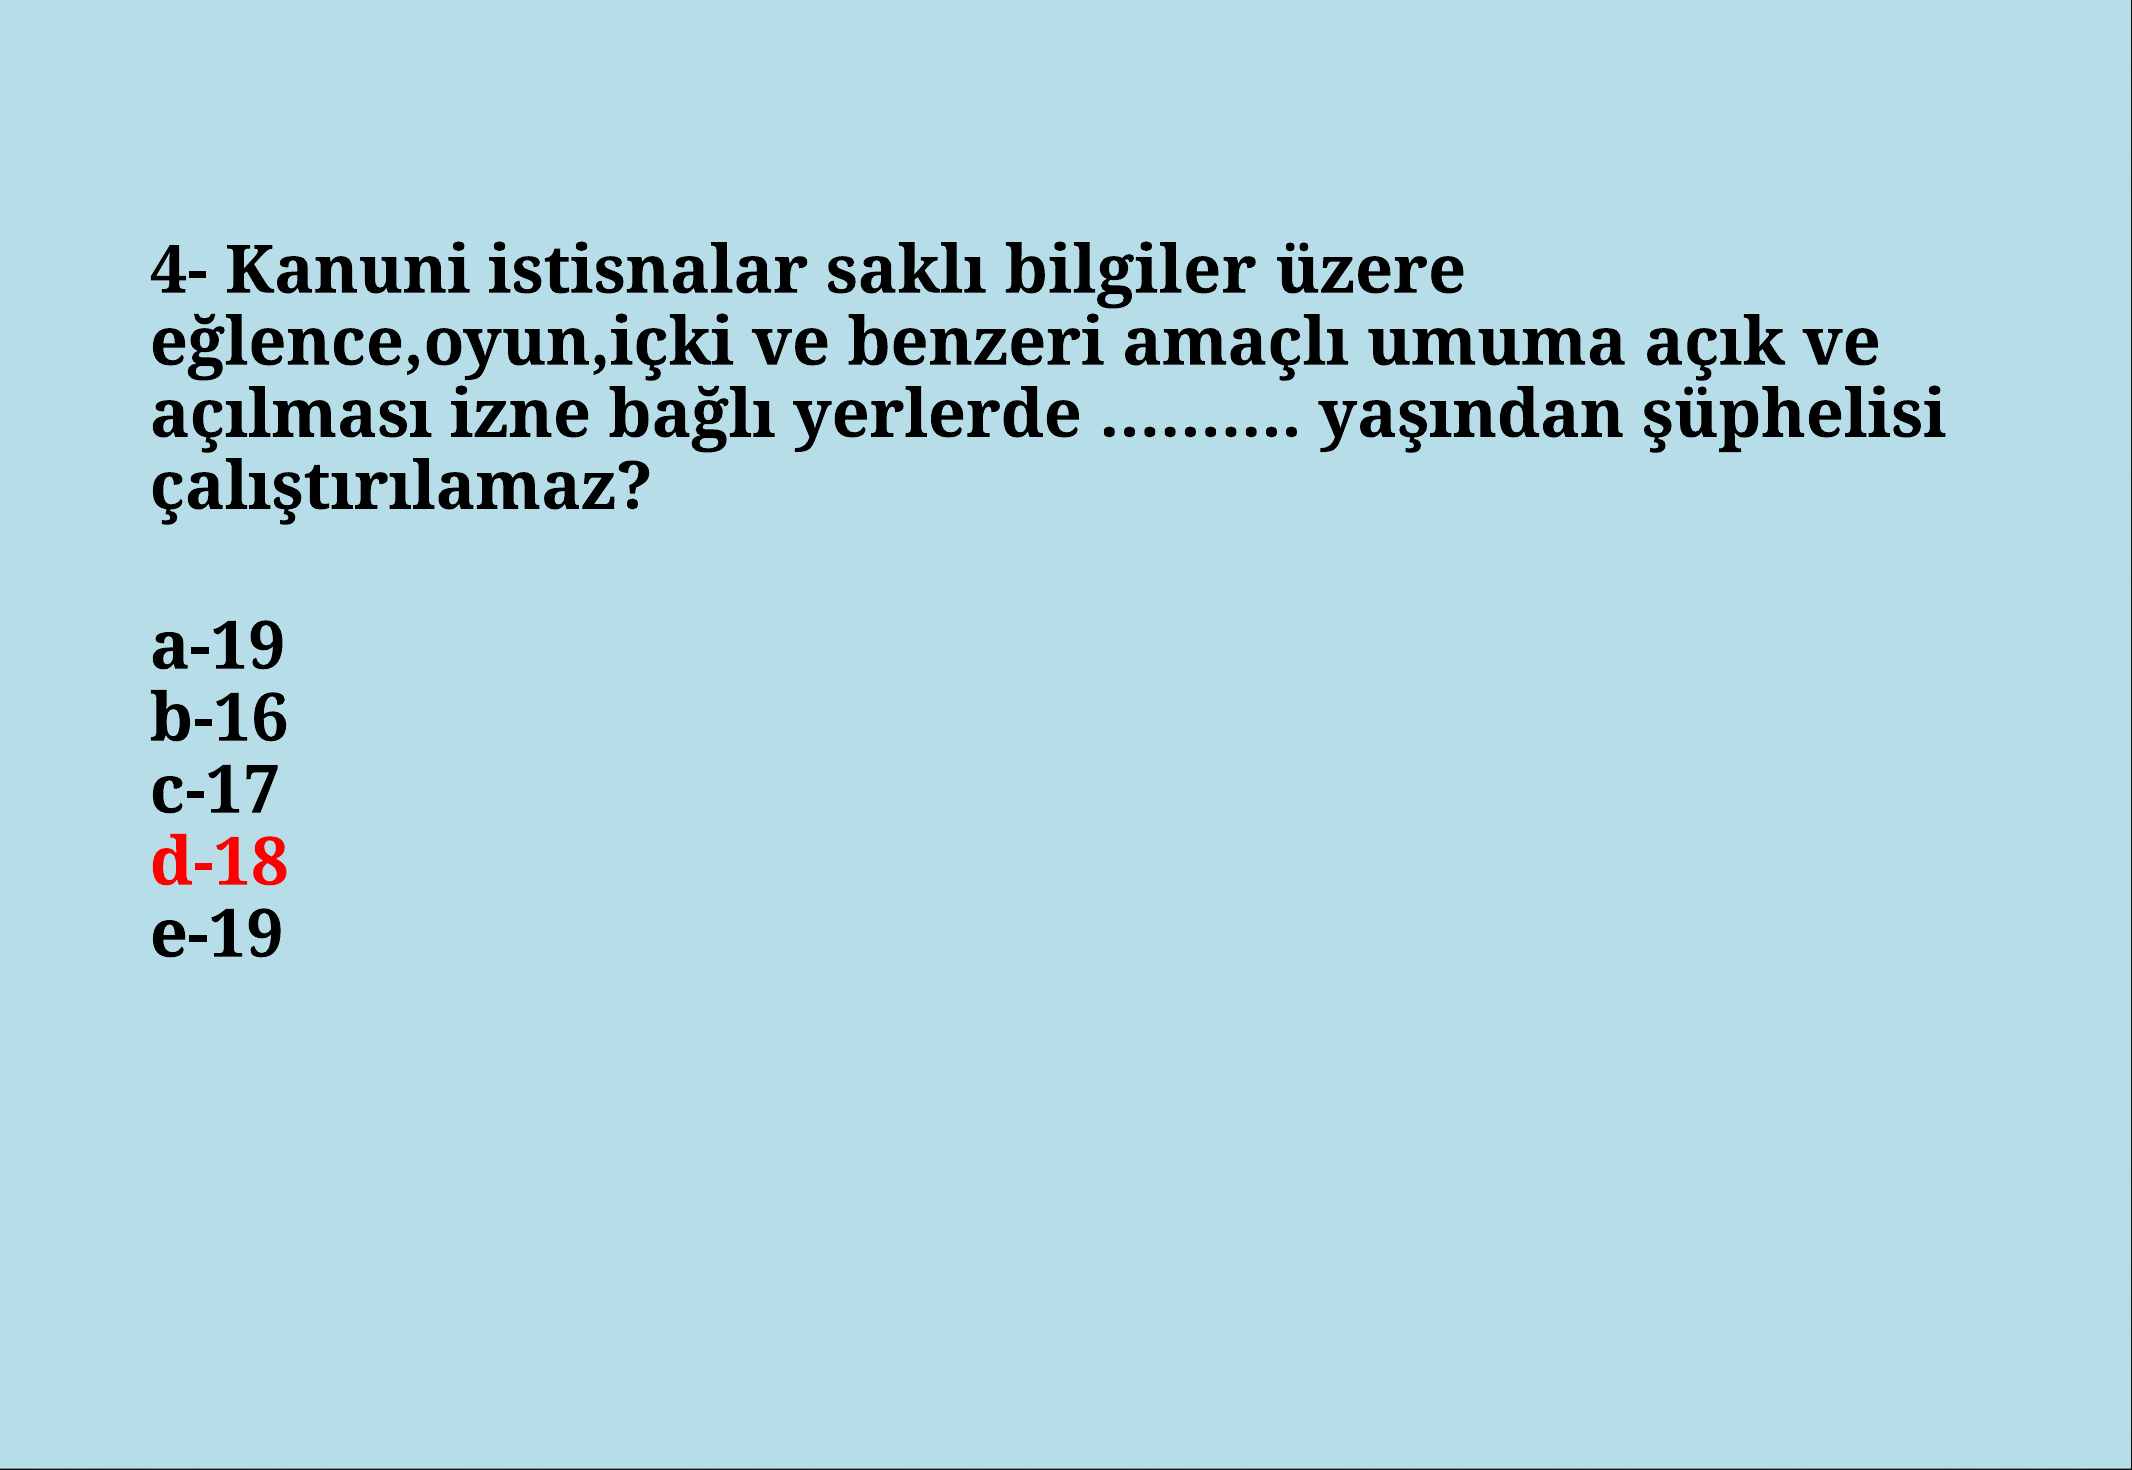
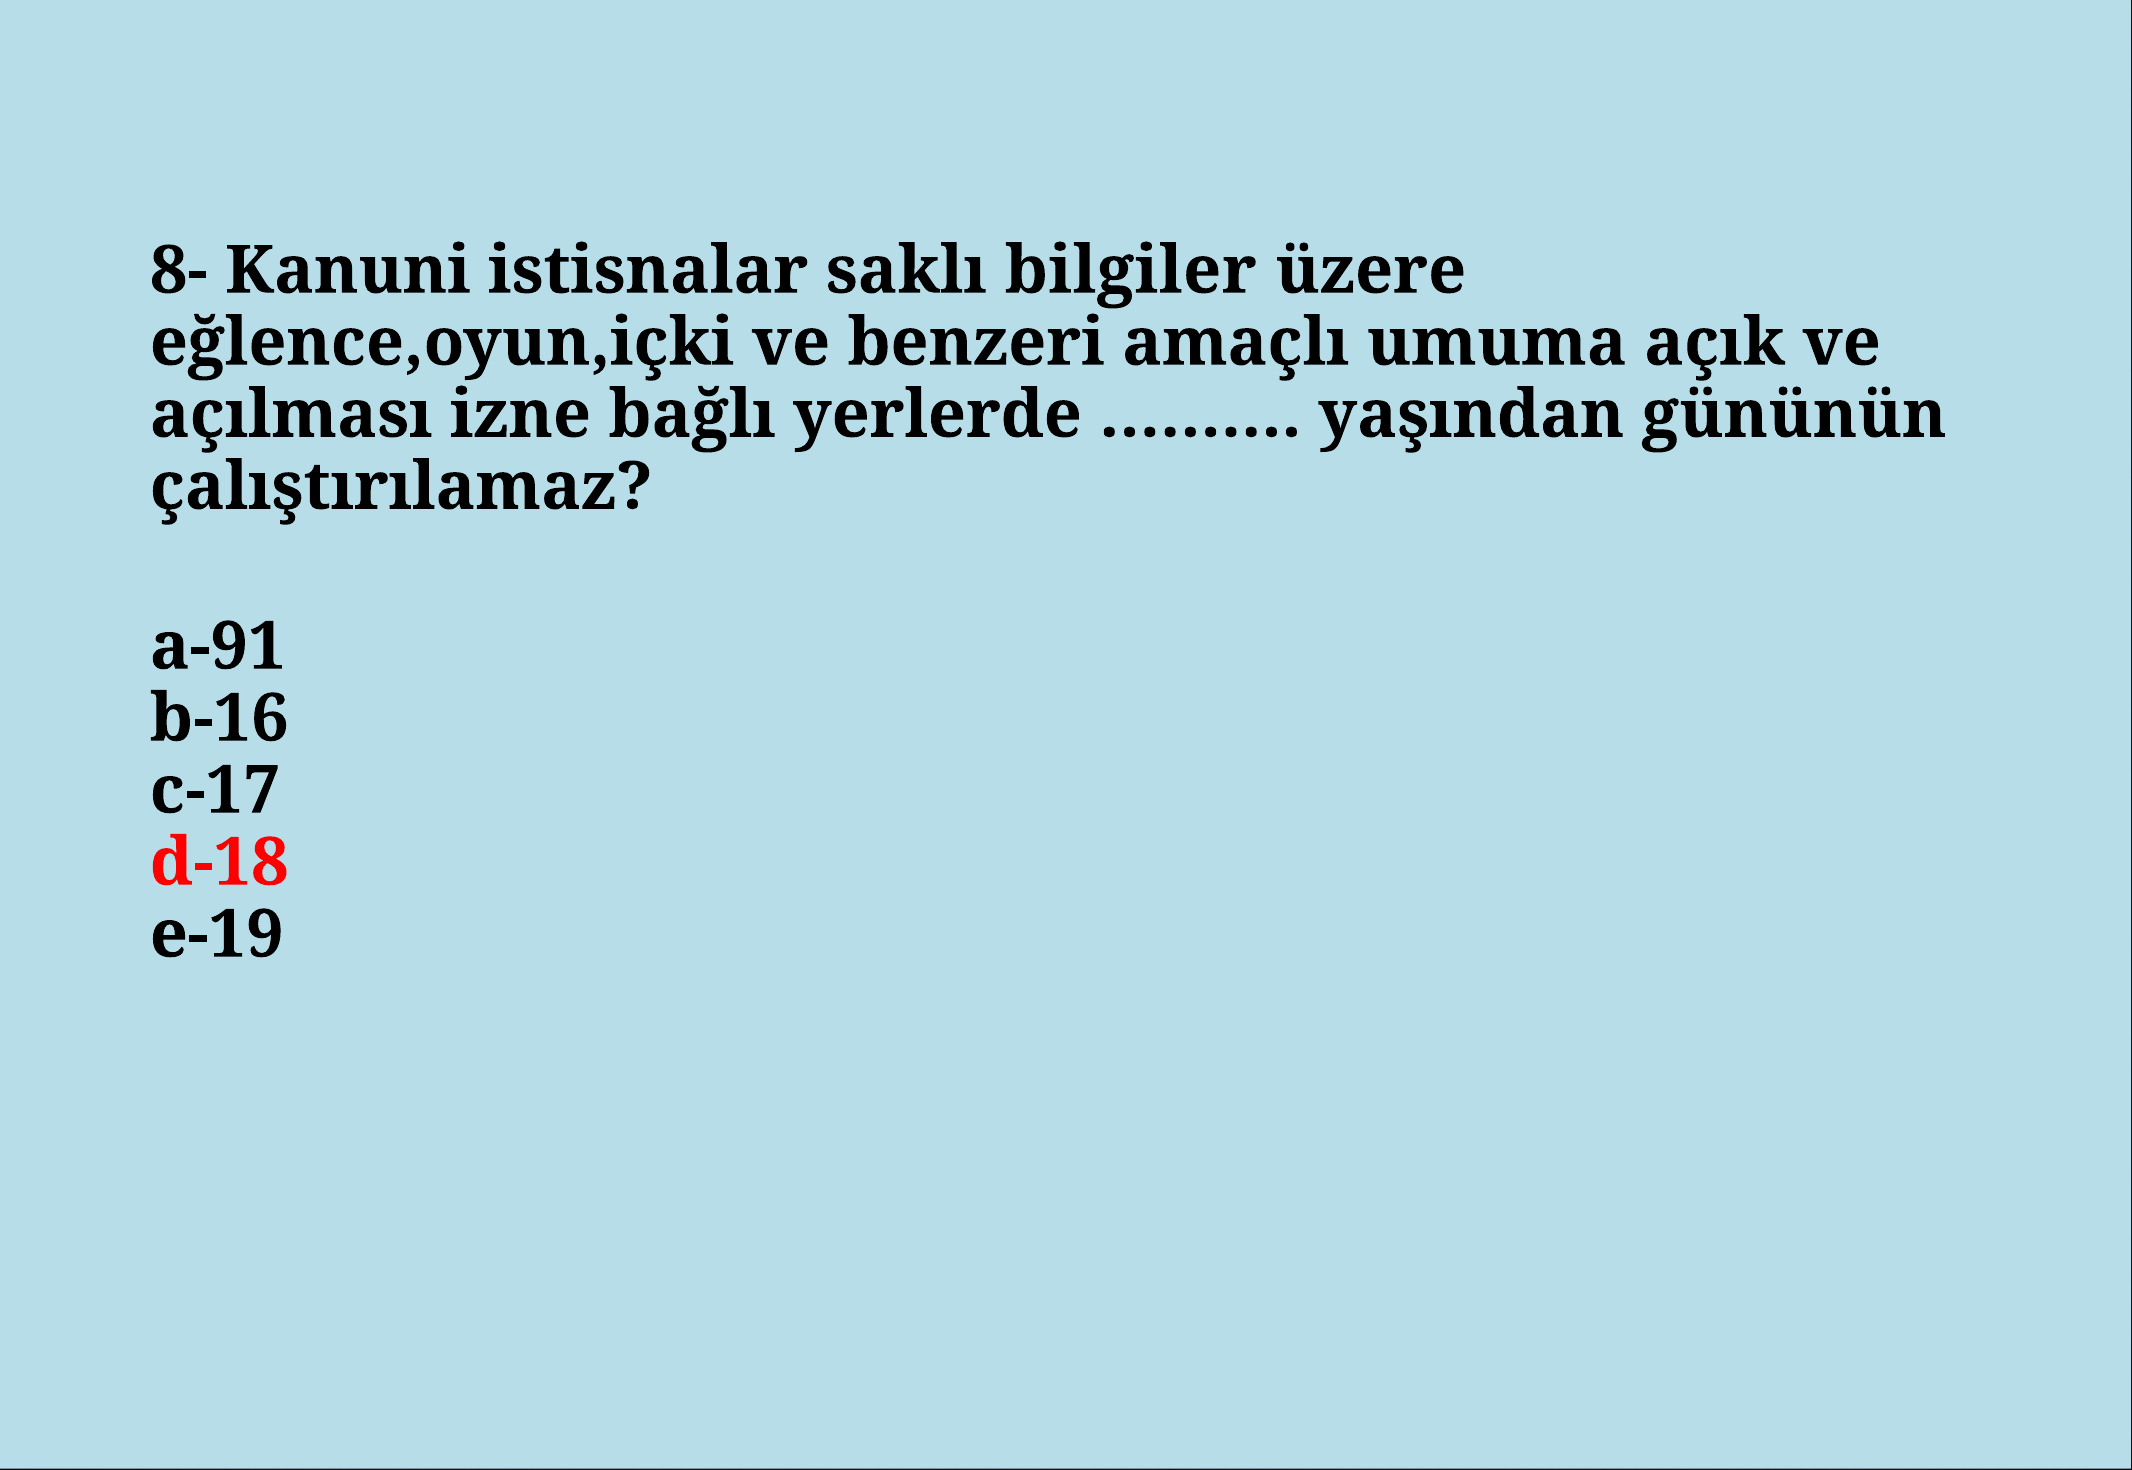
4-: 4- -> 8-
şüphelisi: şüphelisi -> gününün
a-19: a-19 -> a-91
